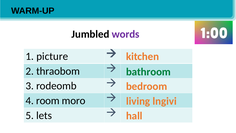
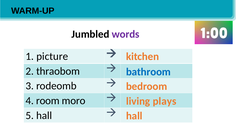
bathroom colour: green -> blue
lngivi: lngivi -> plays
5 lets: lets -> hall
